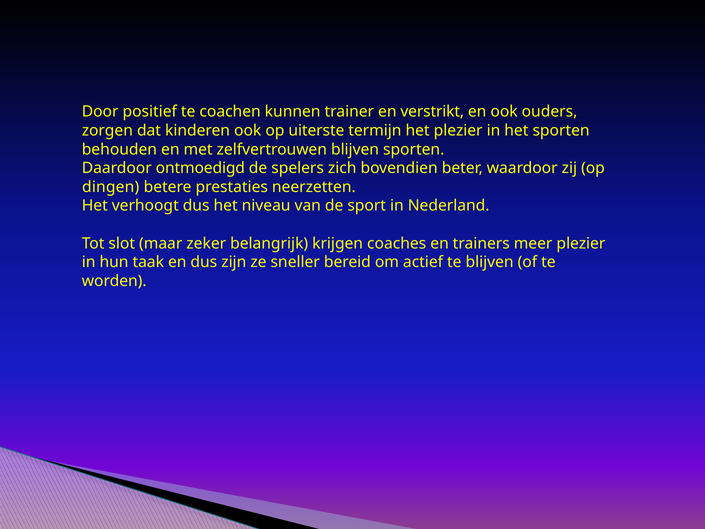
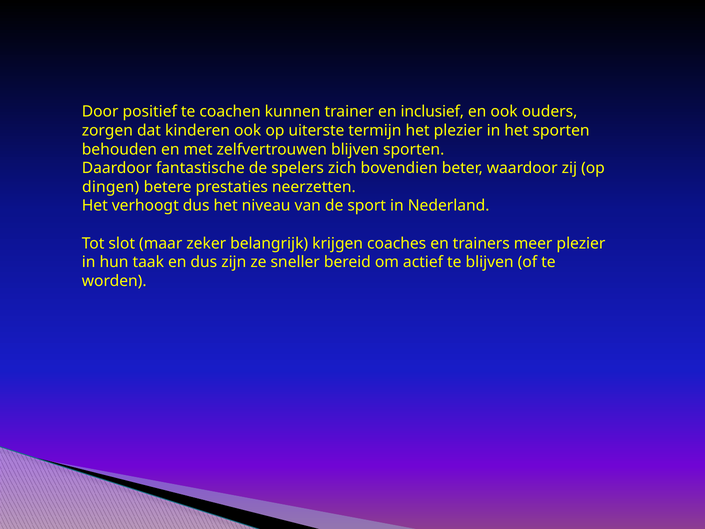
verstrikt: verstrikt -> inclusief
ontmoedigd: ontmoedigd -> fantastische
